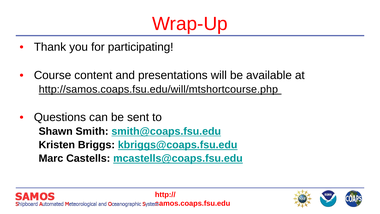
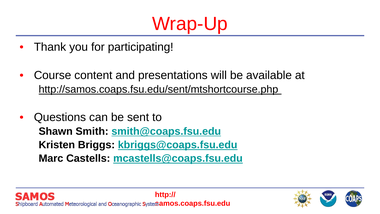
http://samos.coaps.fsu.edu/will/mtshortcourse.php: http://samos.coaps.fsu.edu/will/mtshortcourse.php -> http://samos.coaps.fsu.edu/sent/mtshortcourse.php
